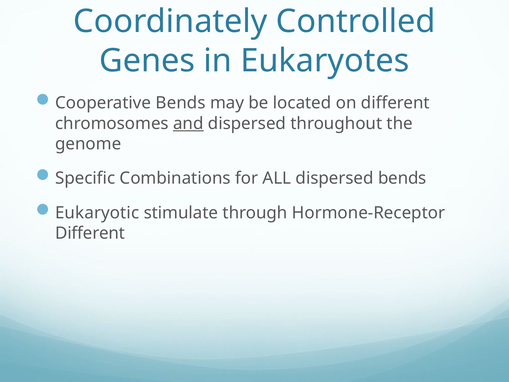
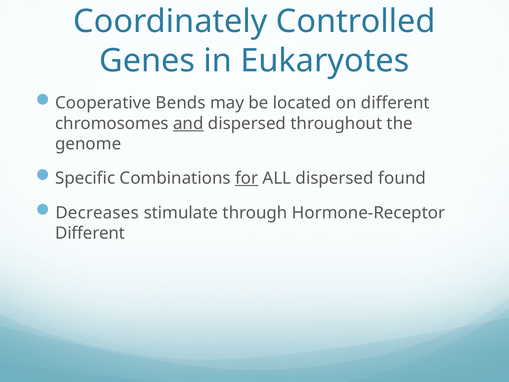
for underline: none -> present
dispersed bends: bends -> found
Eukaryotic: Eukaryotic -> Decreases
